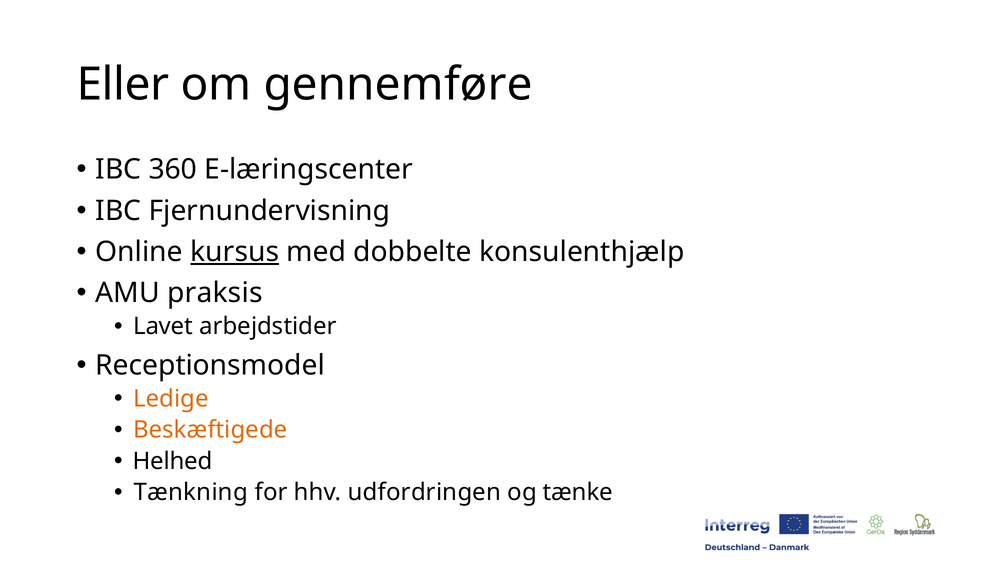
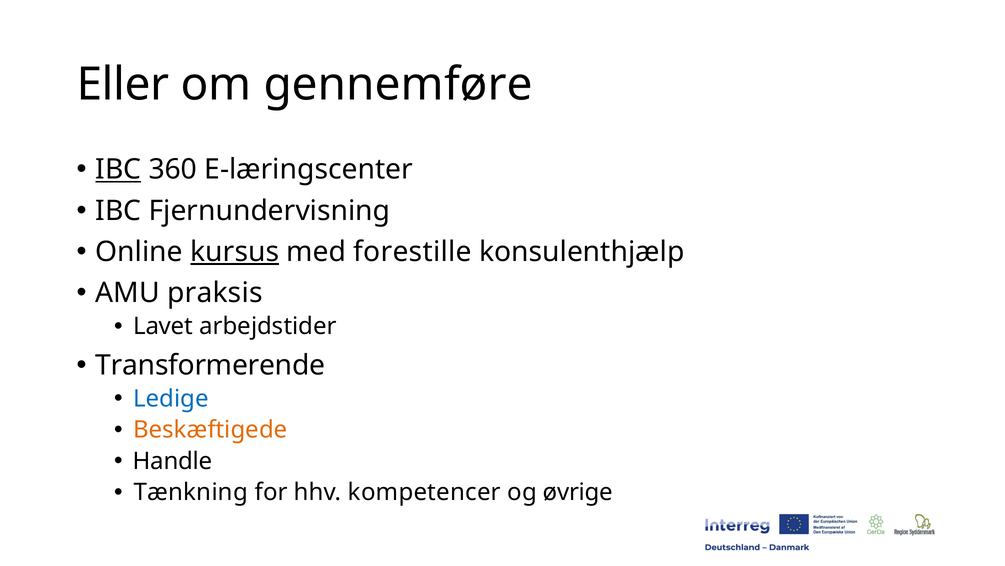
IBC at (118, 169) underline: none -> present
dobbelte: dobbelte -> forestille
Receptionsmodel: Receptionsmodel -> Transformerende
Ledige colour: orange -> blue
Helhed: Helhed -> Handle
udfordringen: udfordringen -> kompetencer
tænke: tænke -> øvrige
